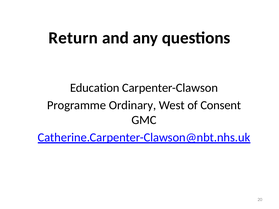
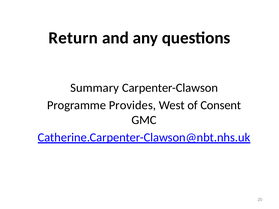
Education: Education -> Summary
Ordinary: Ordinary -> Provides
